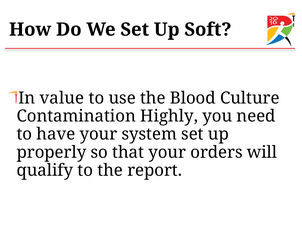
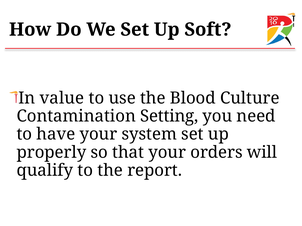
Highly: Highly -> Setting
